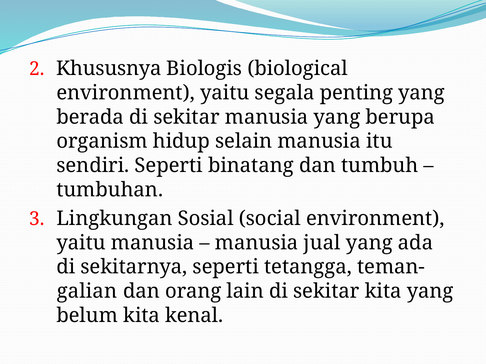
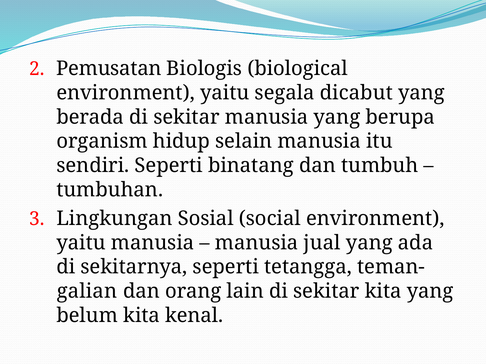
Khususnya: Khususnya -> Pemusatan
penting: penting -> dicabut
